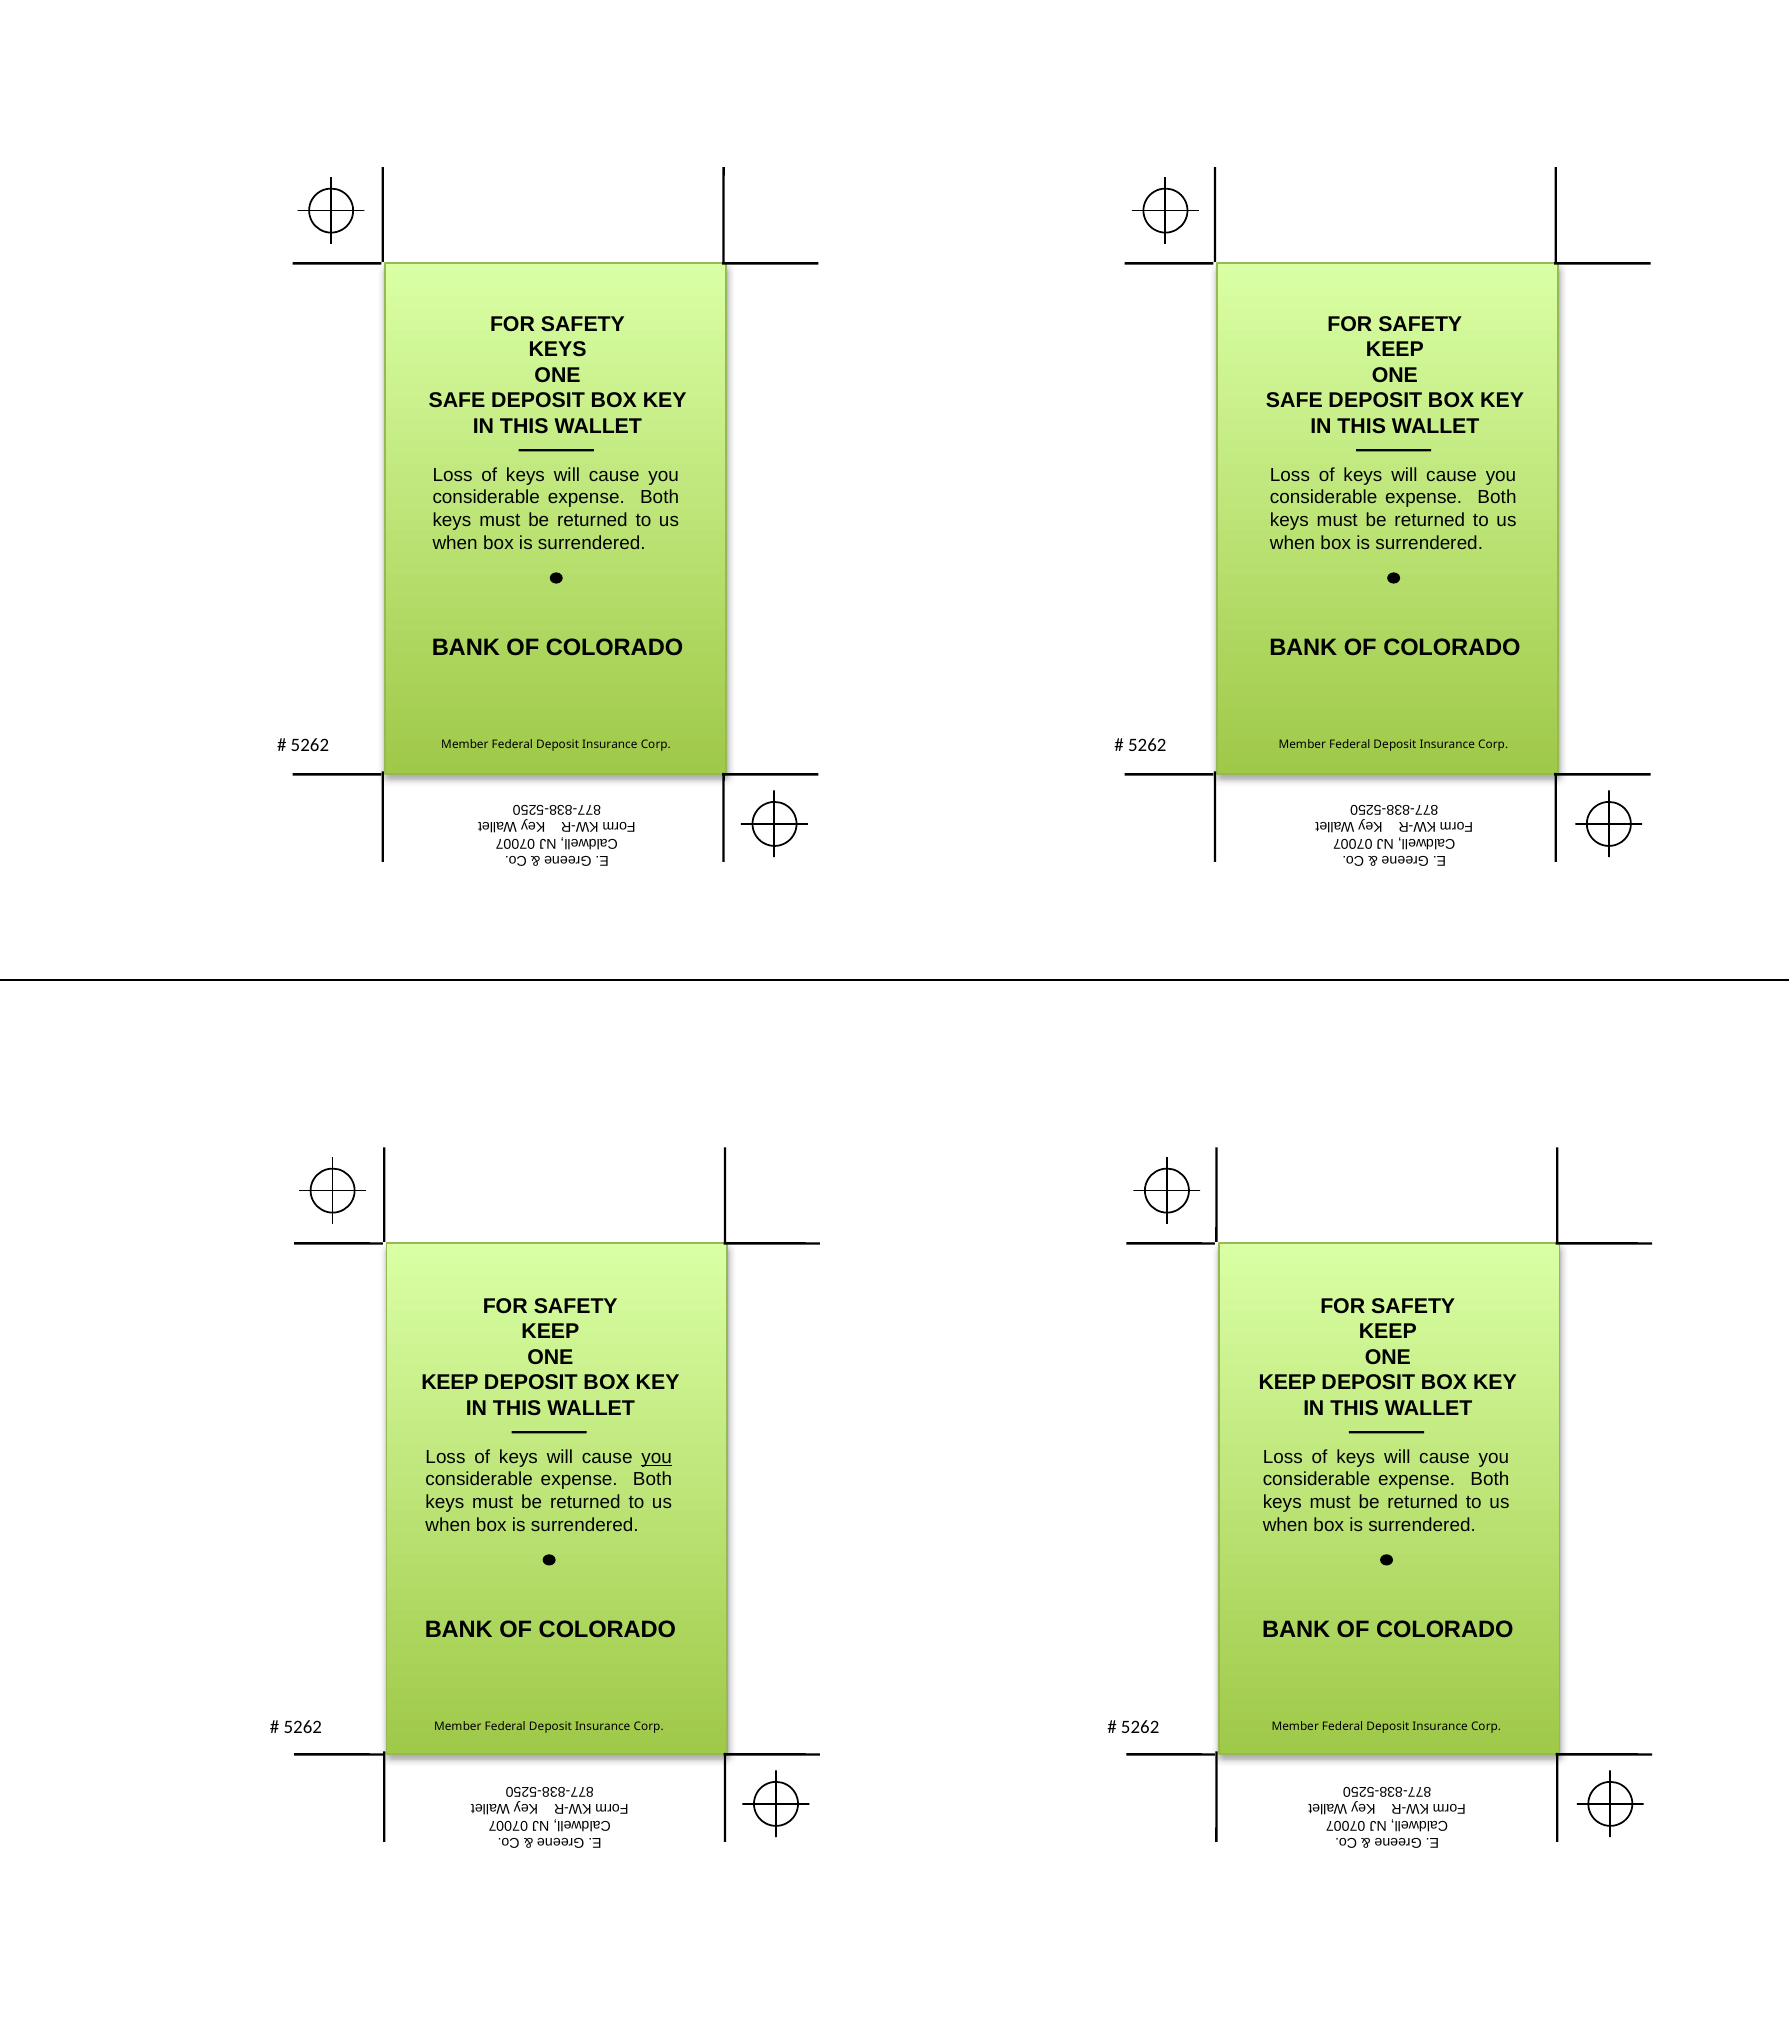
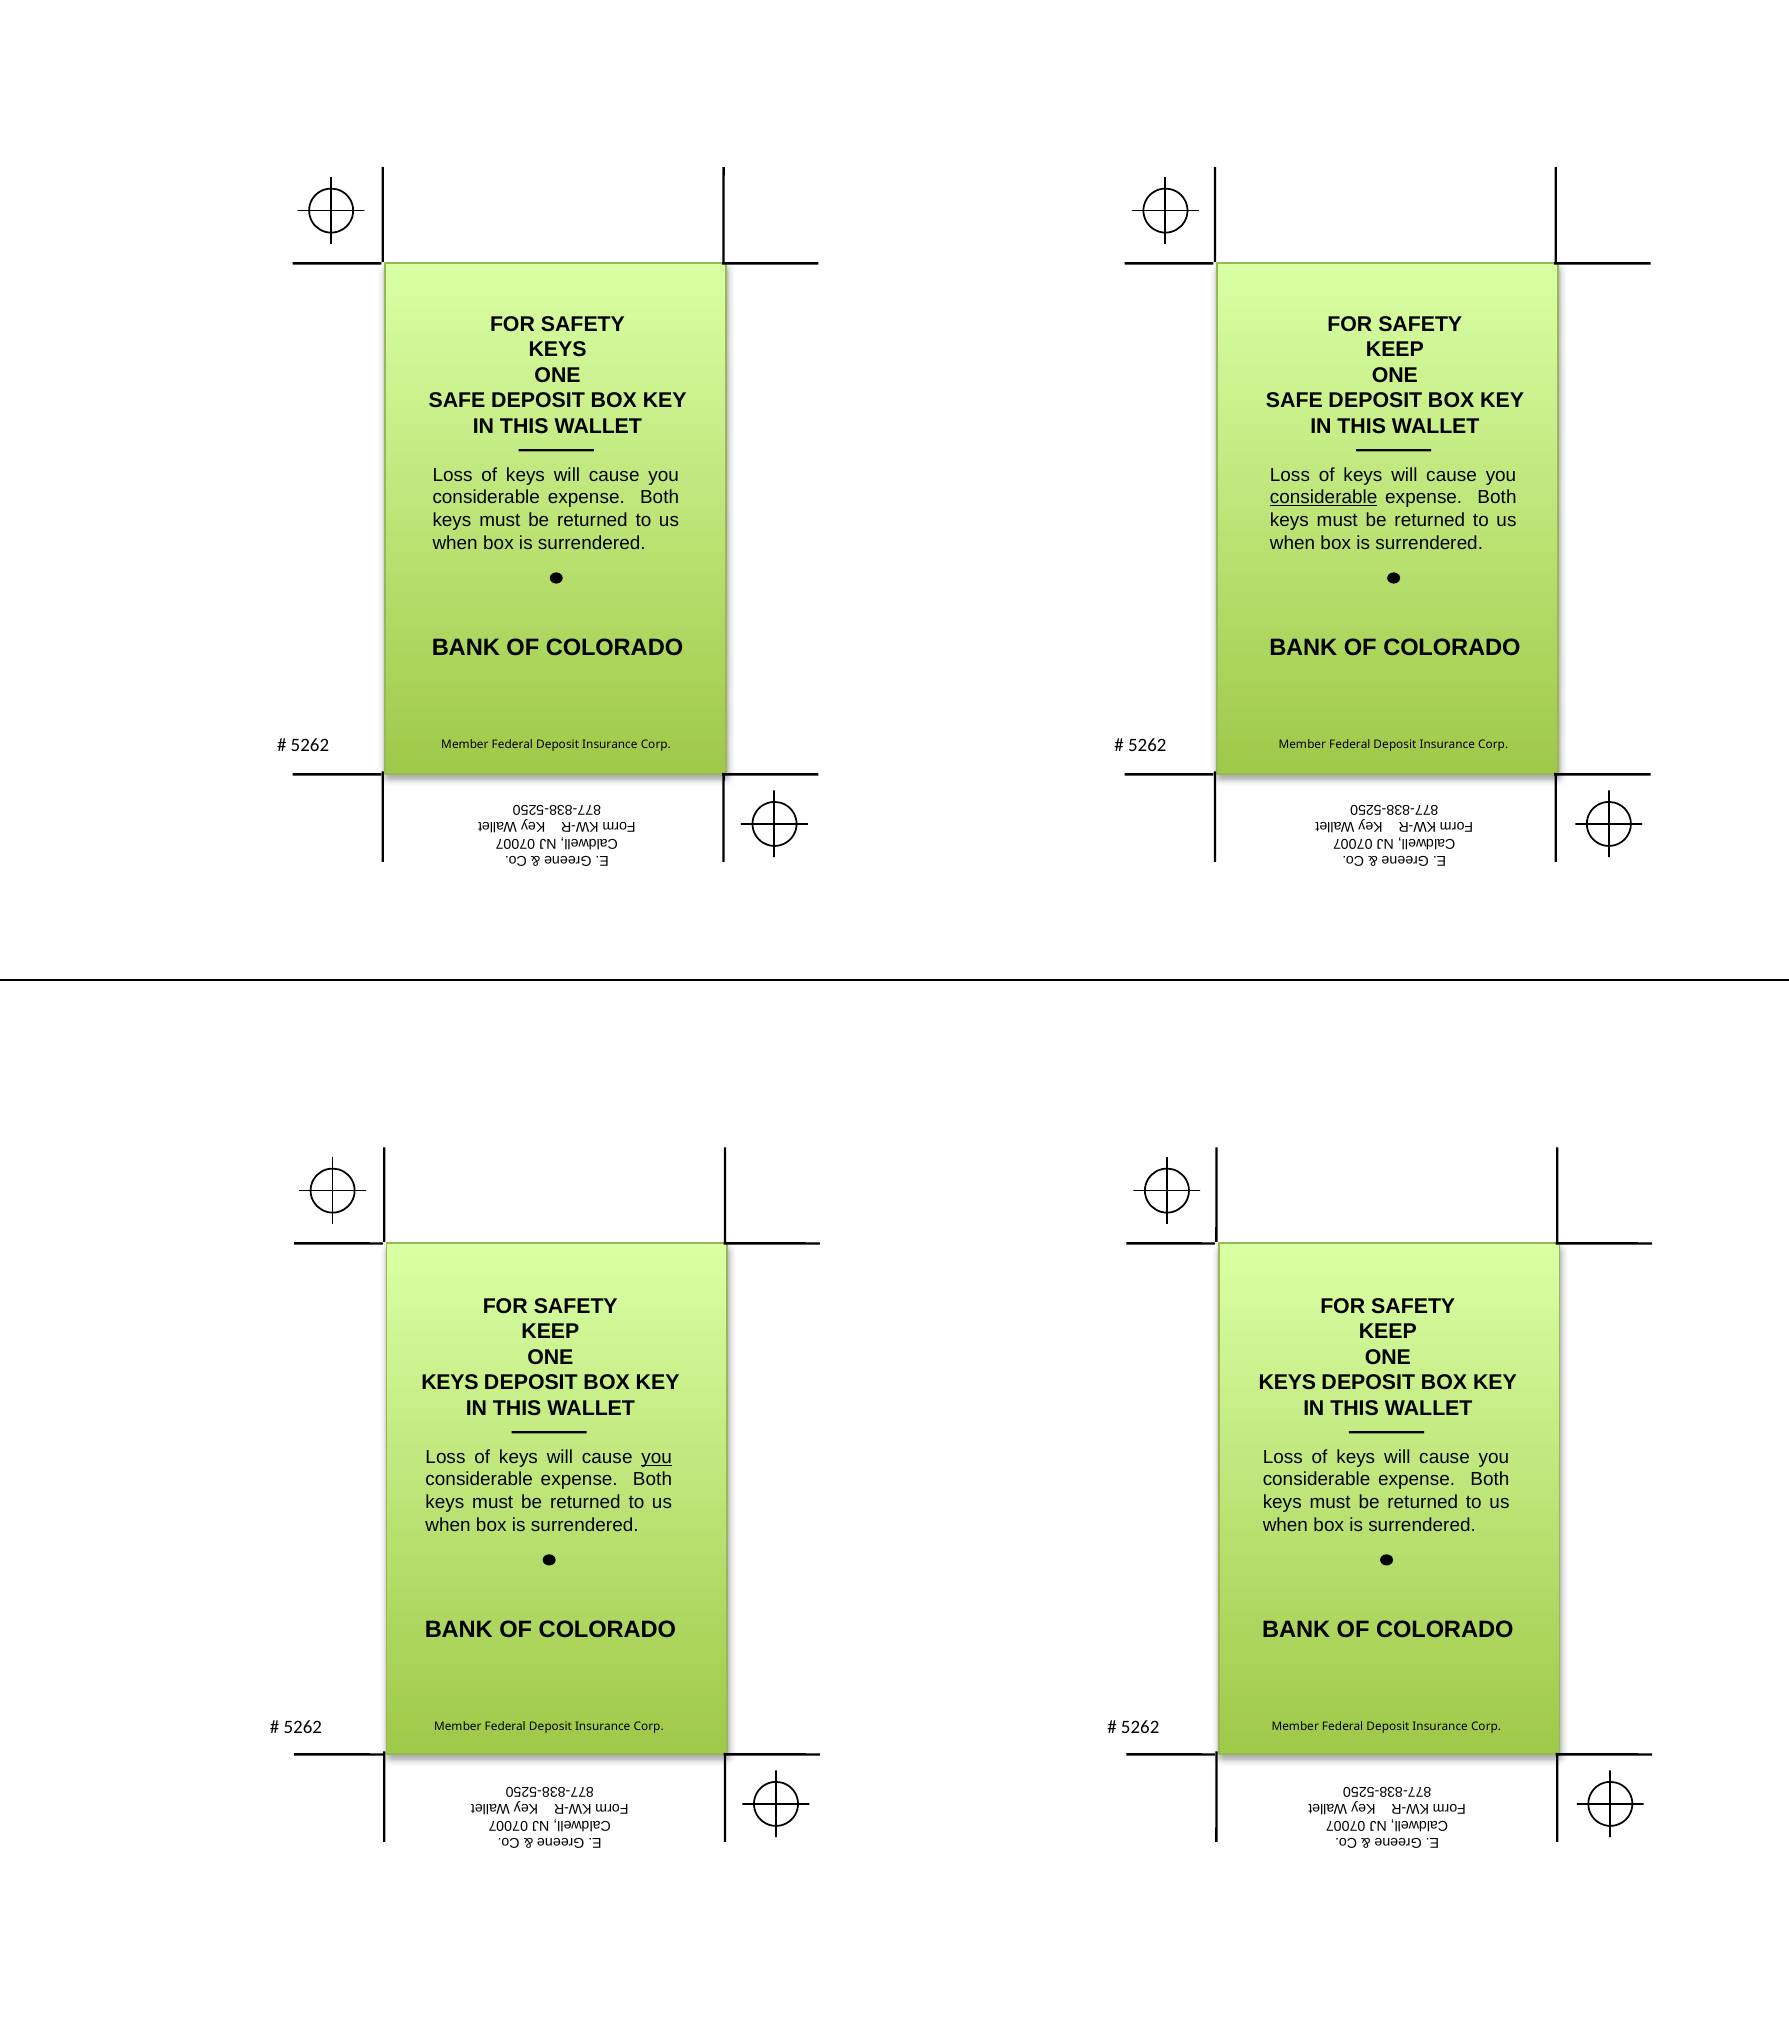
considerable at (1324, 498) underline: none -> present
KEEP at (450, 1383): KEEP -> KEYS
KEEP at (1287, 1383): KEEP -> KEYS
